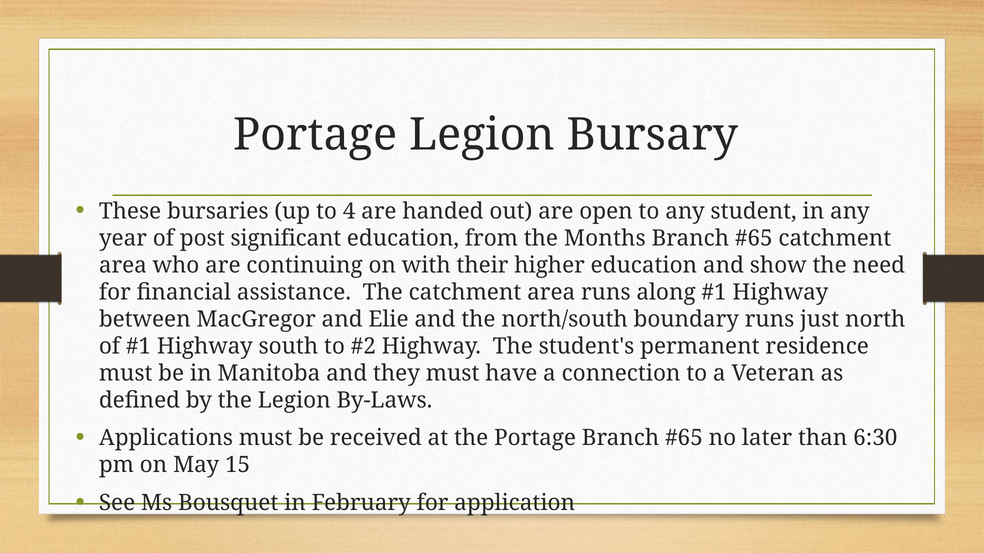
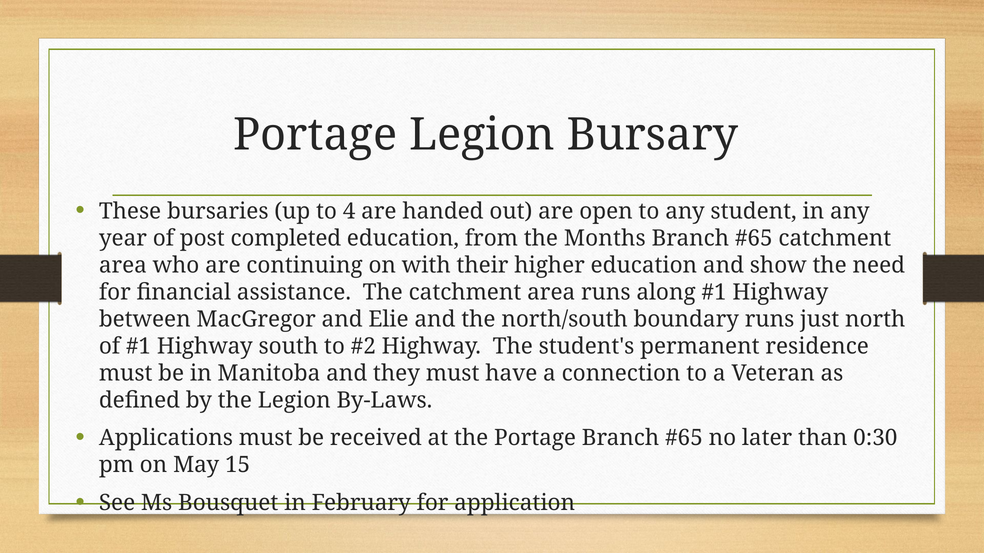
significant: significant -> completed
6:30: 6:30 -> 0:30
